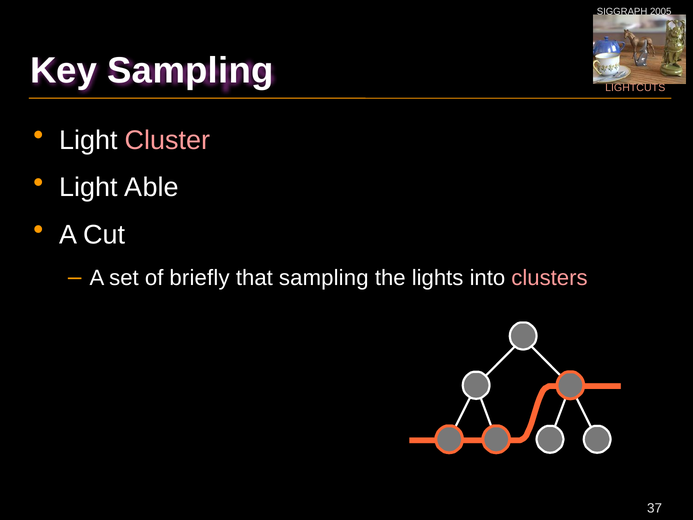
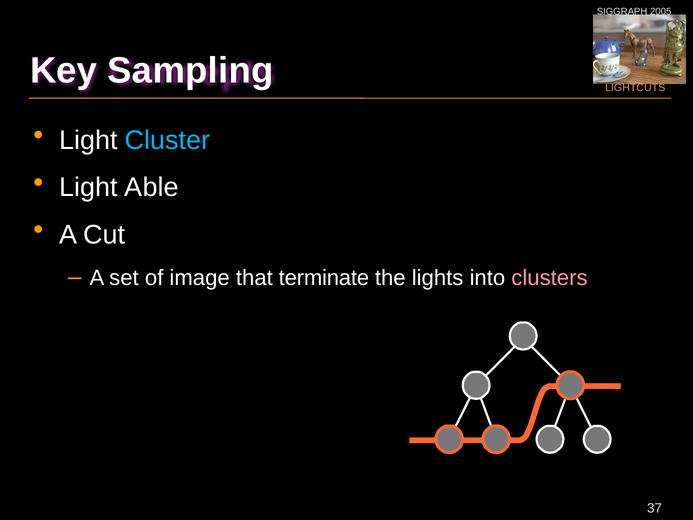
Cluster colour: pink -> light blue
briefly: briefly -> image
that sampling: sampling -> terminate
